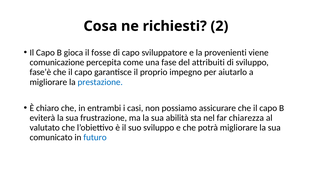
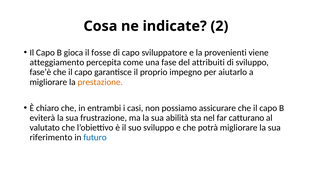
richiesti: richiesti -> indicate
comunicazione: comunicazione -> atteggiamento
prestazione colour: blue -> orange
chiarezza: chiarezza -> catturano
comunicato: comunicato -> riferimento
